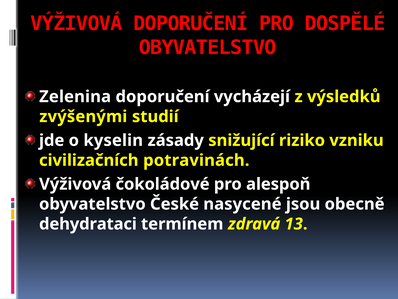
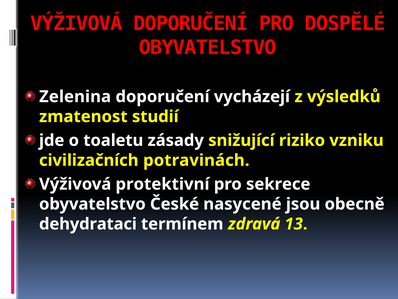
zvýšenými: zvýšenými -> zmatenost
kyselin: kyselin -> toaletu
čokoládové: čokoládové -> protektivní
alespoň: alespoň -> sekrece
